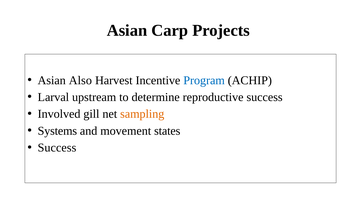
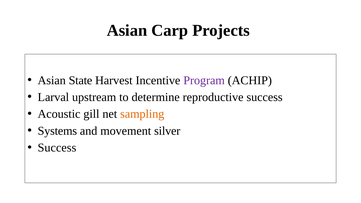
Also: Also -> State
Program colour: blue -> purple
Involved: Involved -> Acoustic
states: states -> silver
